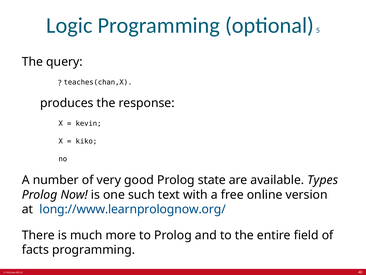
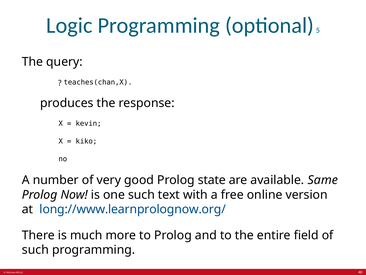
Types: Types -> Same
facts at (35, 249): facts -> such
